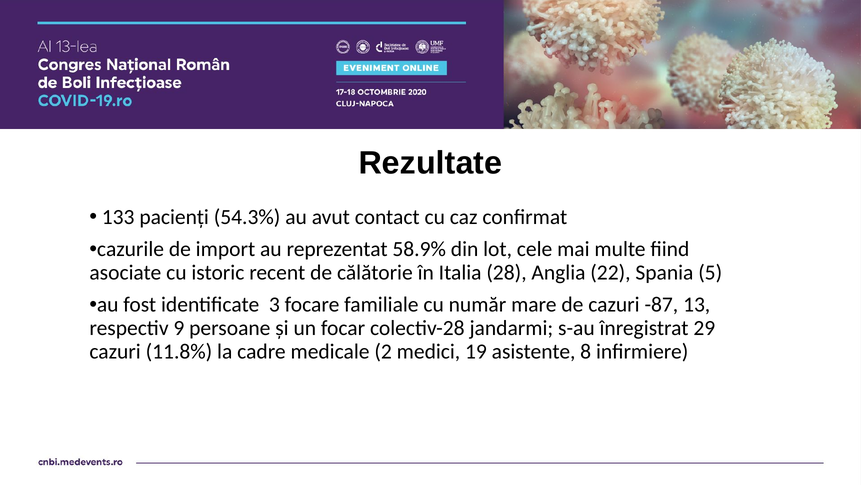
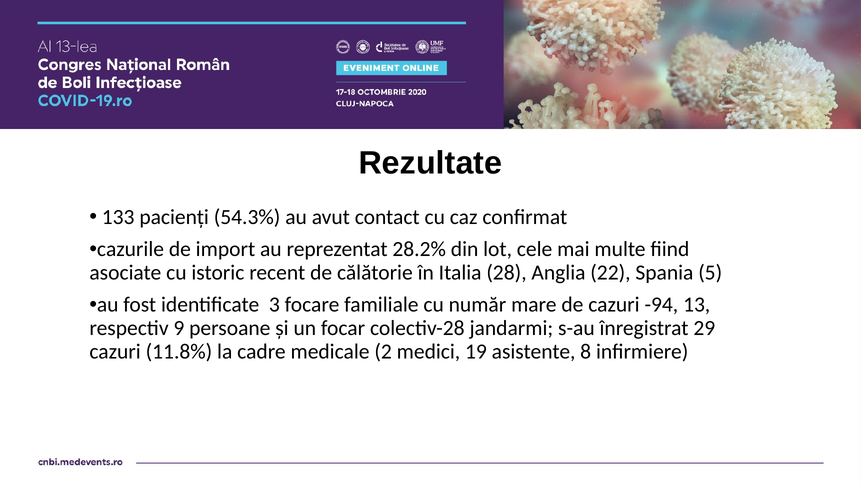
58.9%: 58.9% -> 28.2%
-87: -87 -> -94
